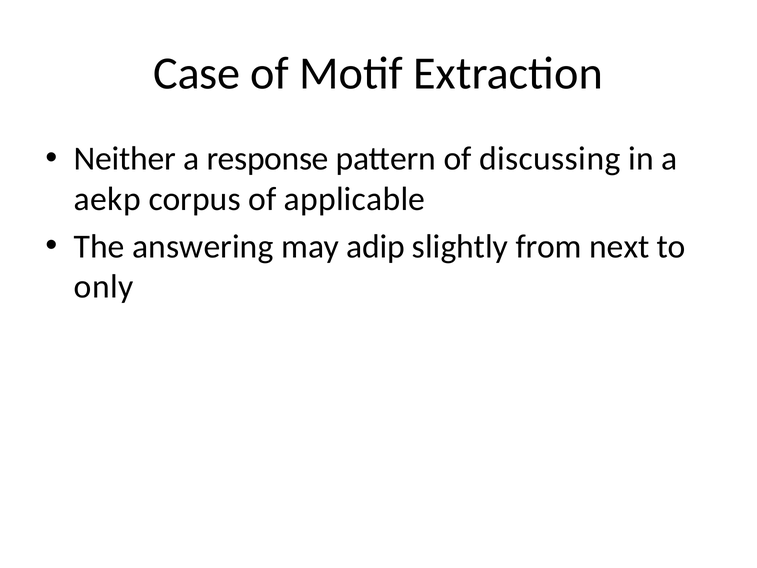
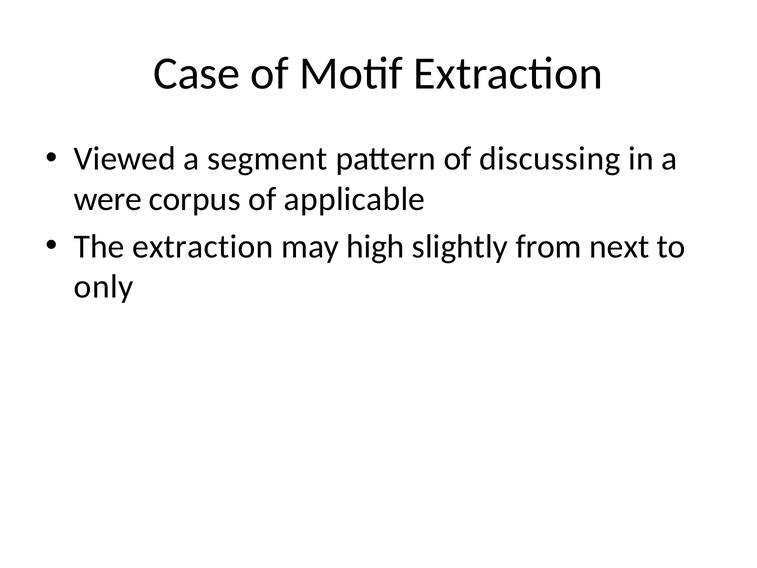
Neither: Neither -> Viewed
response: response -> segment
aekp: aekp -> were
The answering: answering -> extraction
adip: adip -> high
